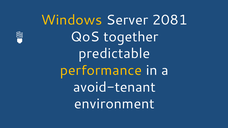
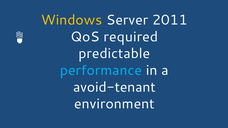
2081: 2081 -> 2011
together: together -> required
performance colour: yellow -> light blue
